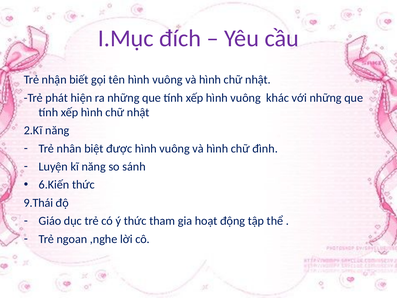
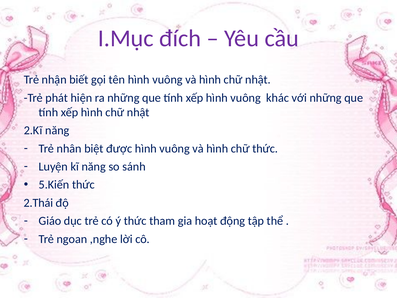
chữ đình: đình -> thức
6.Kiến: 6.Kiến -> 5.Kiến
9.Thái: 9.Thái -> 2.Thái
